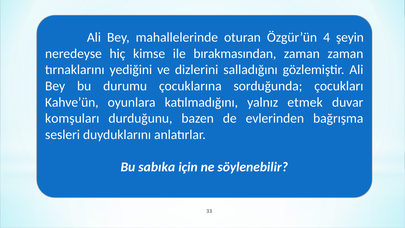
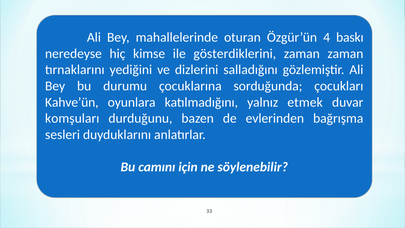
şeyin: şeyin -> baskı
bırakmasından: bırakmasından -> gösterdiklerini
sabıka: sabıka -> camını
